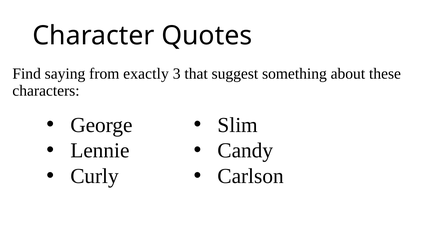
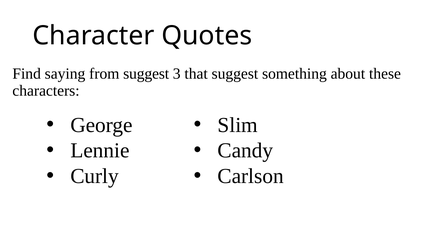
from exactly: exactly -> suggest
